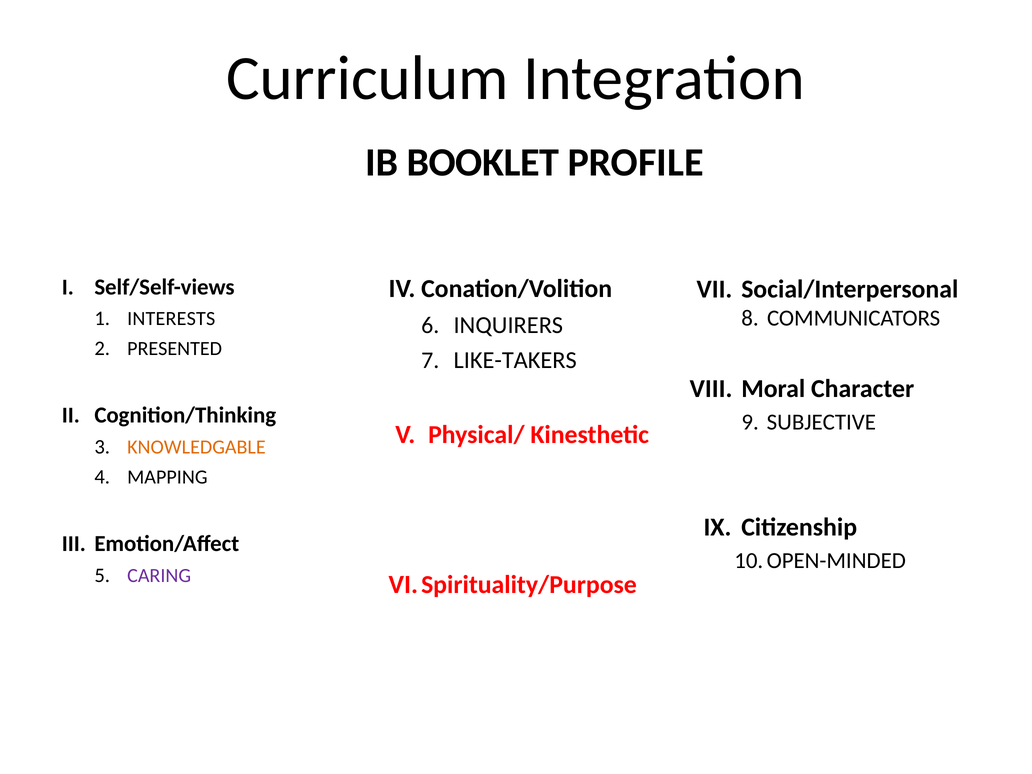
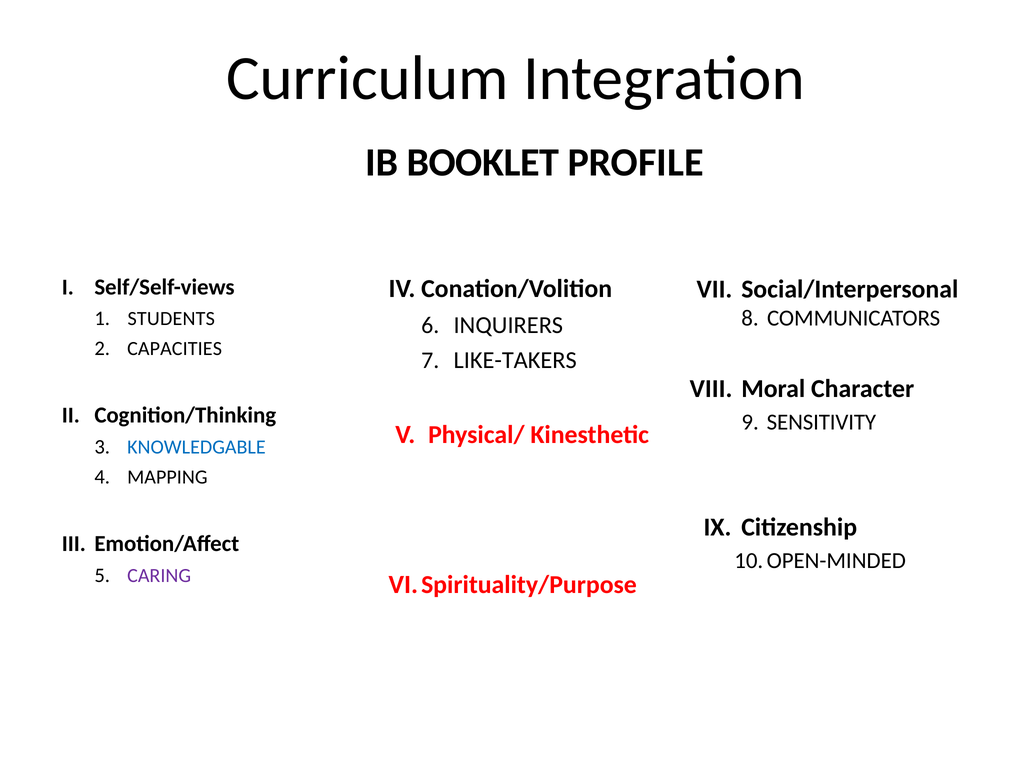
INTERESTS: INTERESTS -> STUDENTS
PRESENTED: PRESENTED -> CAPACITIES
SUBJECTIVE: SUBJECTIVE -> SENSITIVITY
KNOWLEDGABLE colour: orange -> blue
